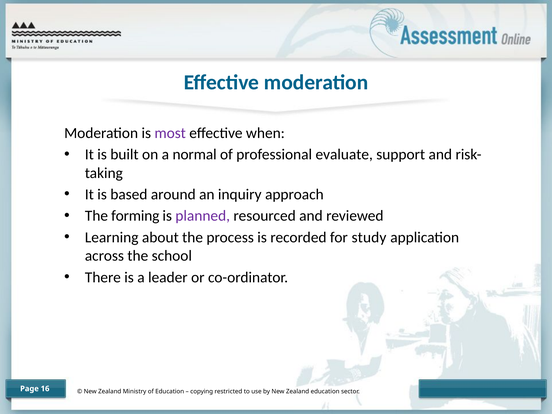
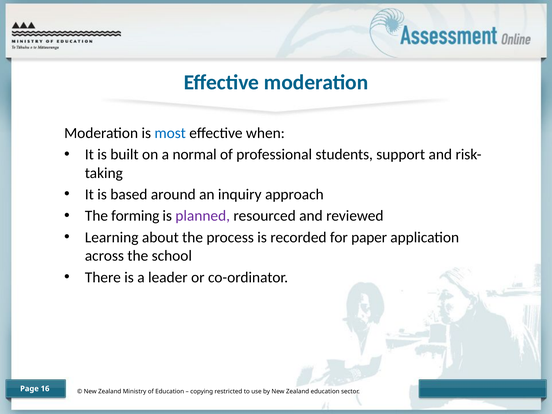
most colour: purple -> blue
evaluate: evaluate -> students
study: study -> paper
